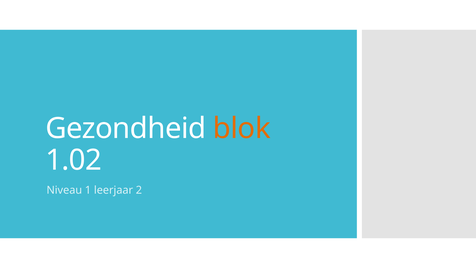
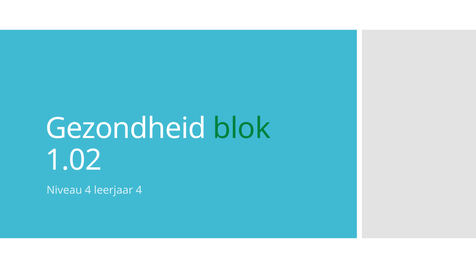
blok colour: orange -> green
Niveau 1: 1 -> 4
leerjaar 2: 2 -> 4
